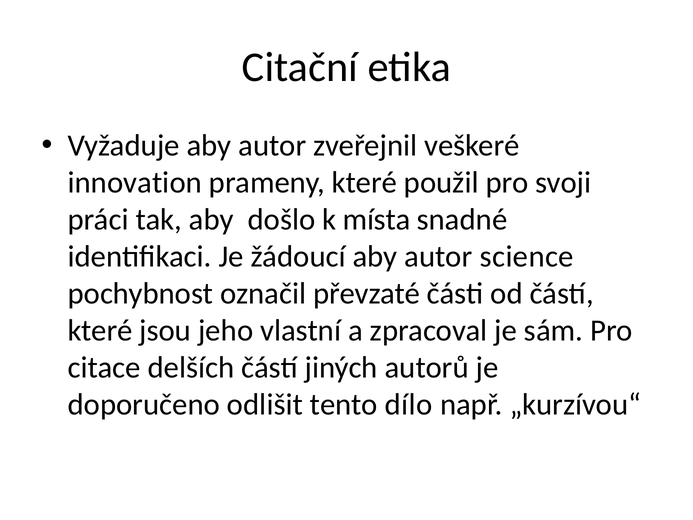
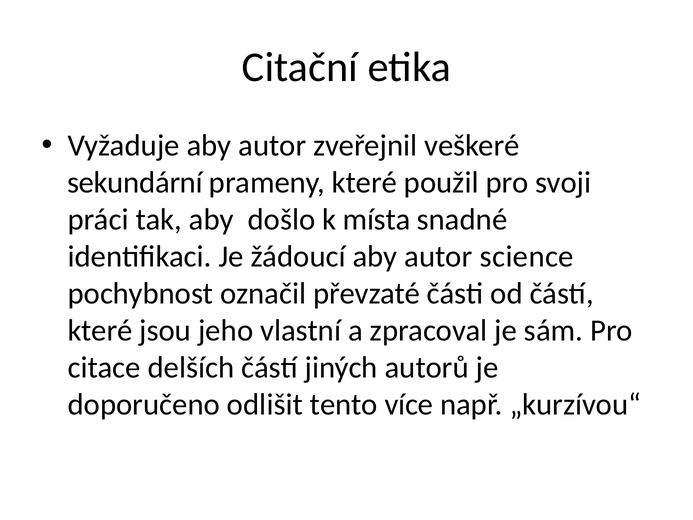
innovation: innovation -> sekundární
dílo: dílo -> více
